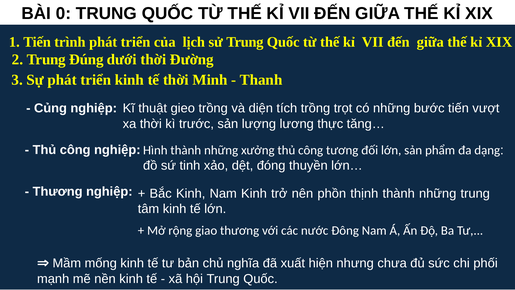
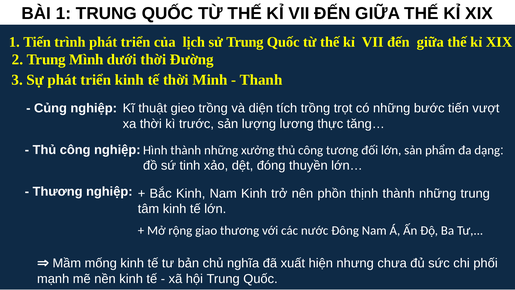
BÀI 0: 0 -> 1
Đúng: Đúng -> Mình
